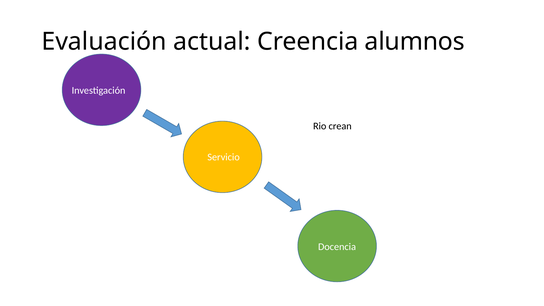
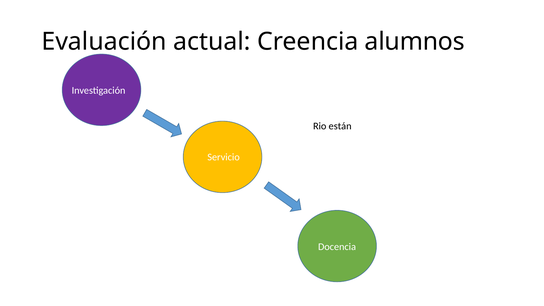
crean: crean -> están
